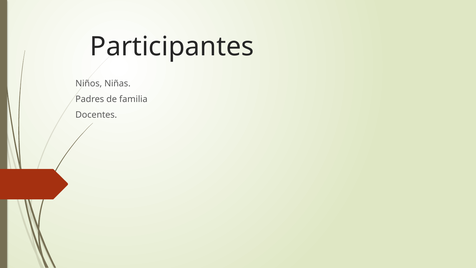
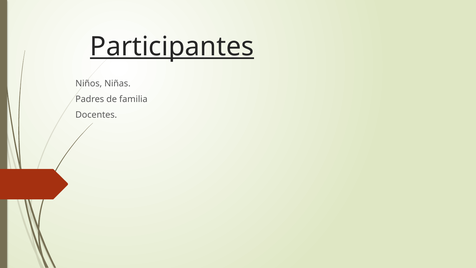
Participantes underline: none -> present
